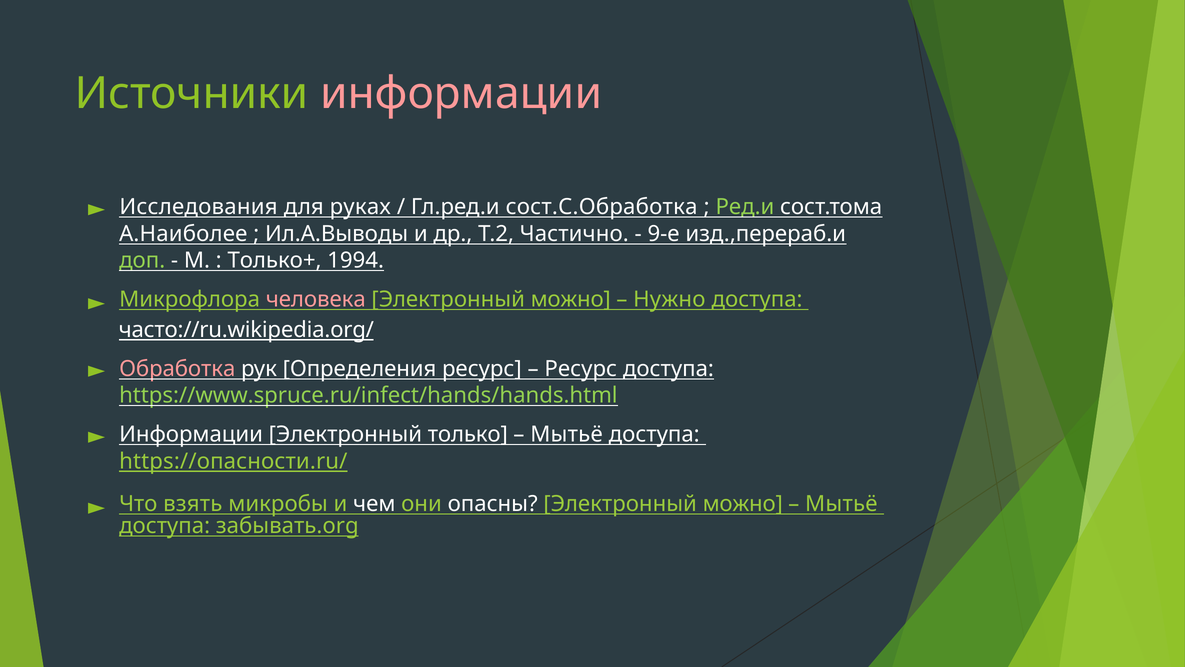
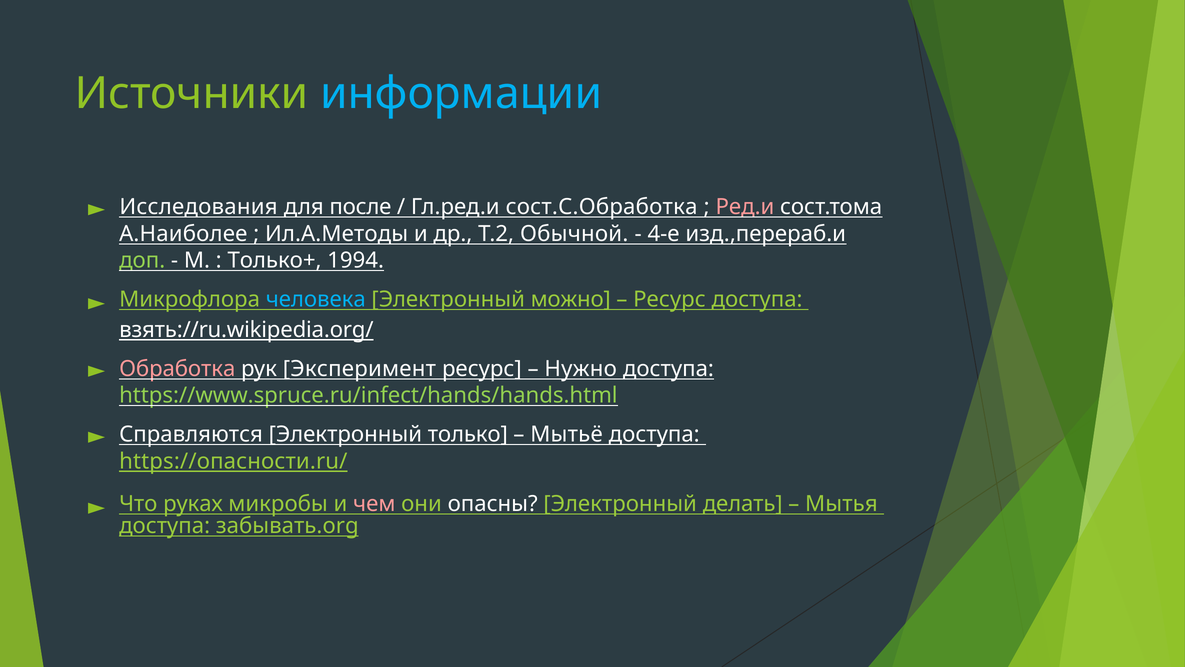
информации at (461, 93) colour: pink -> light blue
руках: руках -> после
Ред.и colour: light green -> pink
Ил.А.Выводы: Ил.А.Выводы -> Ил.А.Методы
Частично: Частично -> Обычной
9-е: 9-е -> 4-е
человека colour: pink -> light blue
Нужно at (669, 299): Нужно -> Ресурс
часто://ru.wikipedia.org/: часто://ru.wikipedia.org/ -> взять://ru.wikipedia.org/
Определения: Определения -> Эксперимент
Ресурс at (581, 369): Ресурс -> Нужно
Информации at (191, 434): Информации -> Справляются
взять: взять -> руках
чем colour: white -> pink
можно at (743, 503): можно -> делать
Мытьё at (841, 503): Мытьё -> Мытья
